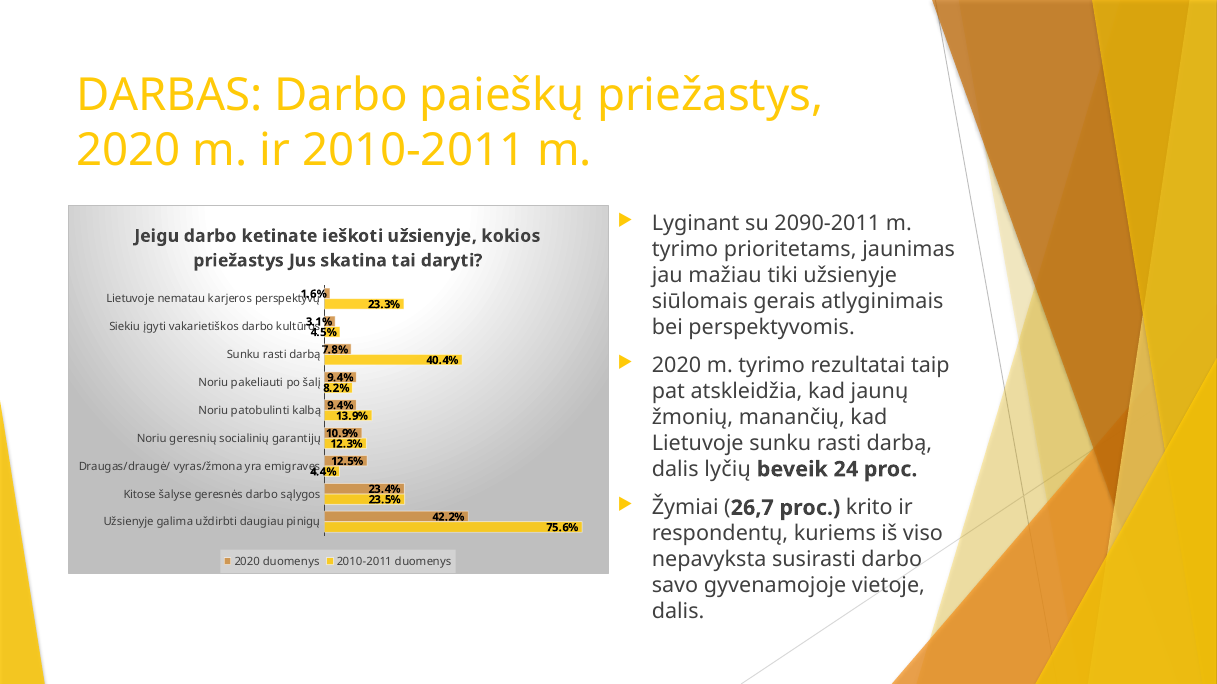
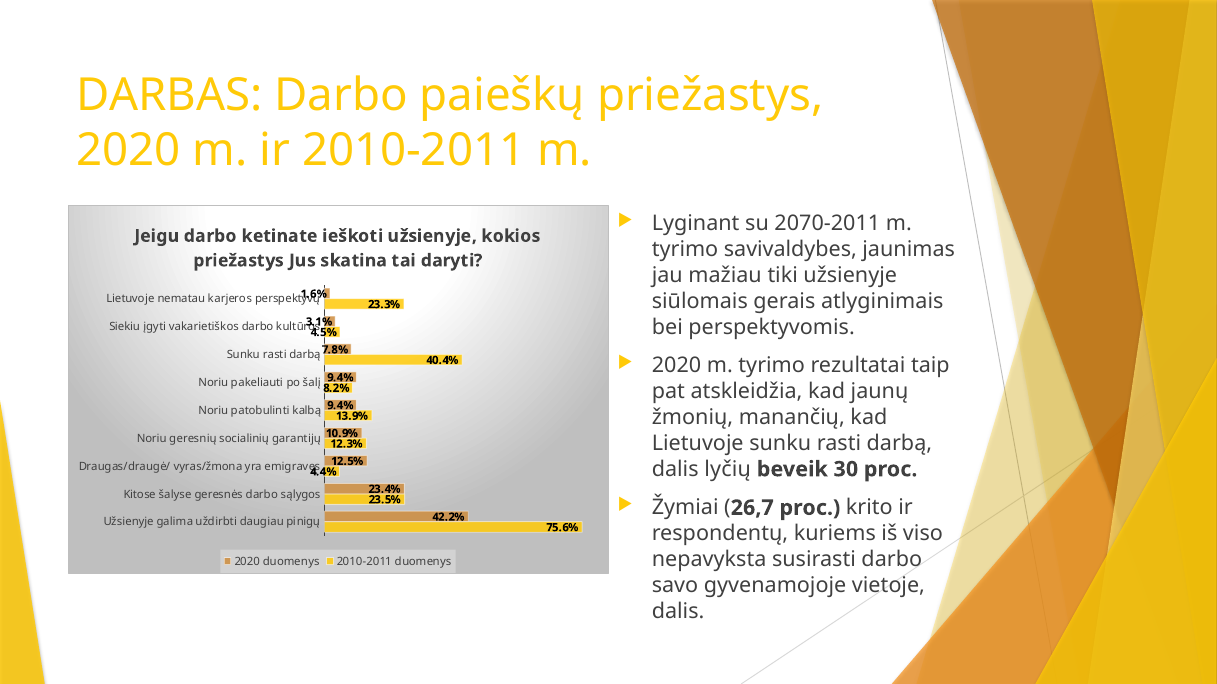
2090-2011: 2090-2011 -> 2070-2011
prioritetams: prioritetams -> savivaldybes
24: 24 -> 30
